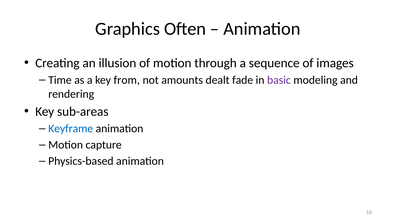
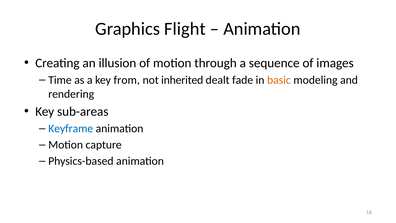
Often: Often -> Flight
amounts: amounts -> inherited
basic colour: purple -> orange
